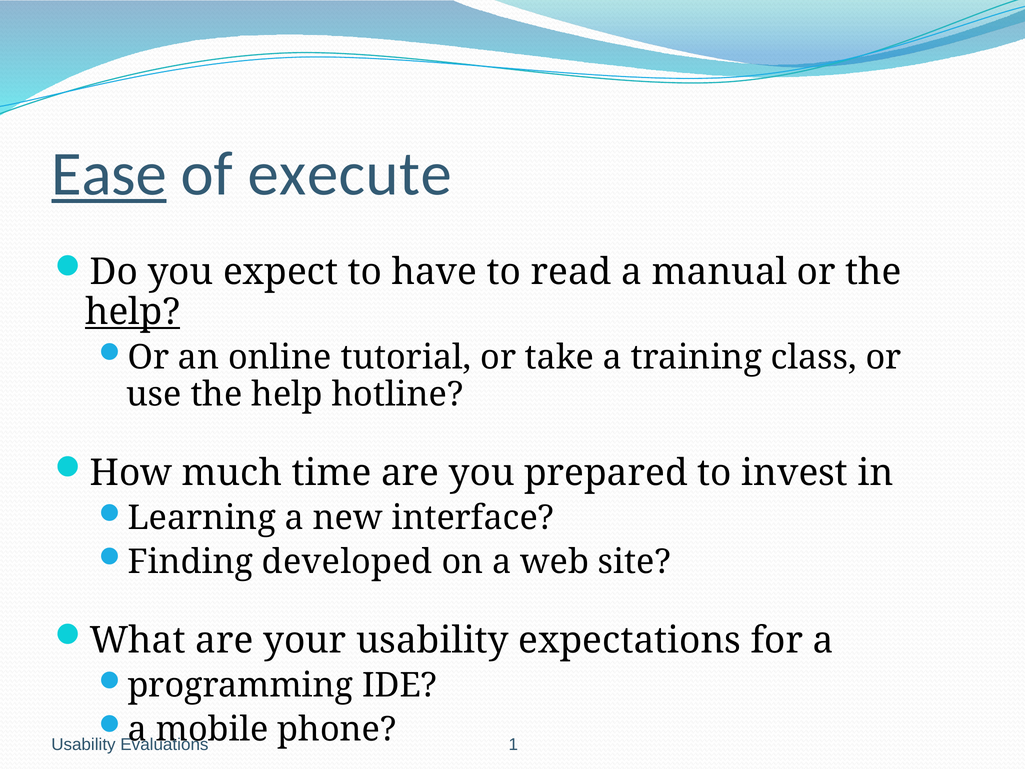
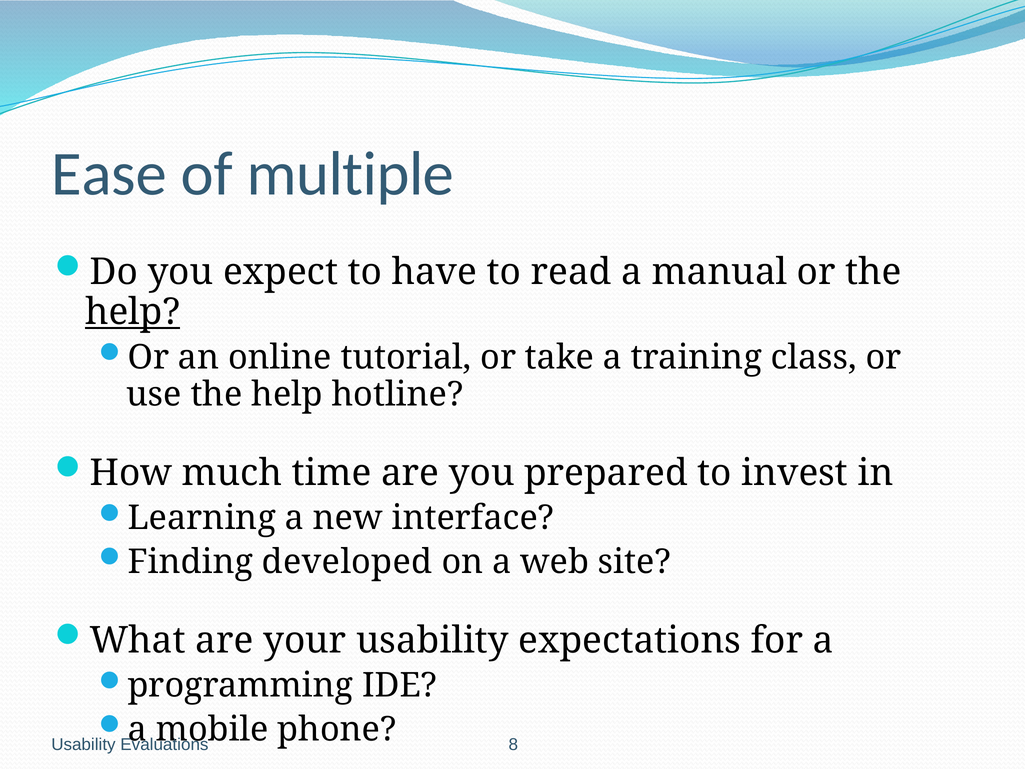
Ease underline: present -> none
execute: execute -> multiple
1: 1 -> 8
